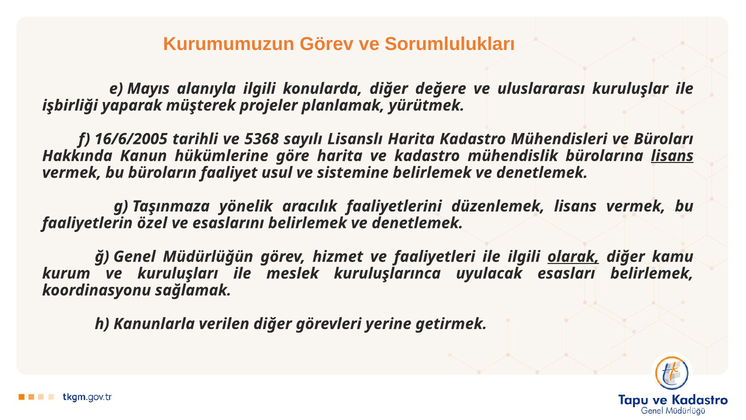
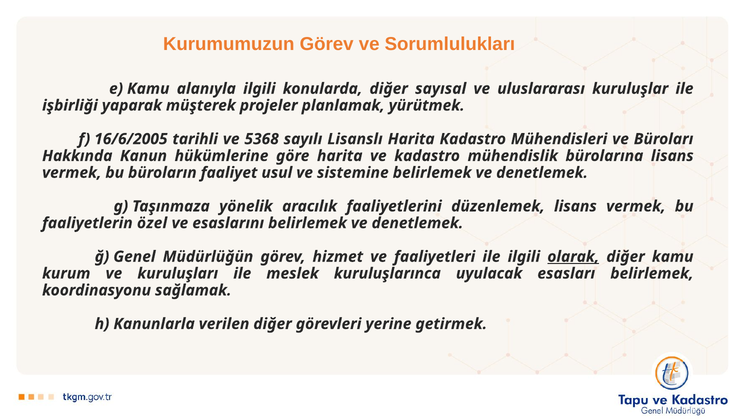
e Mayıs: Mayıs -> Kamu
değere: değere -> sayısal
lisans at (672, 156) underline: present -> none
